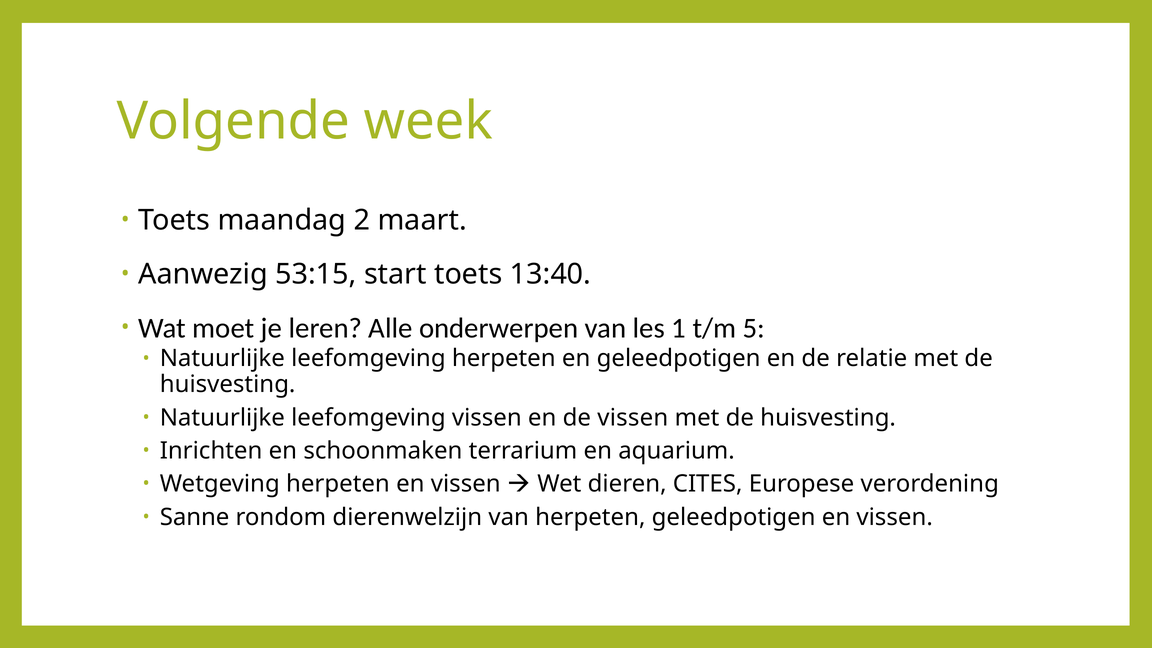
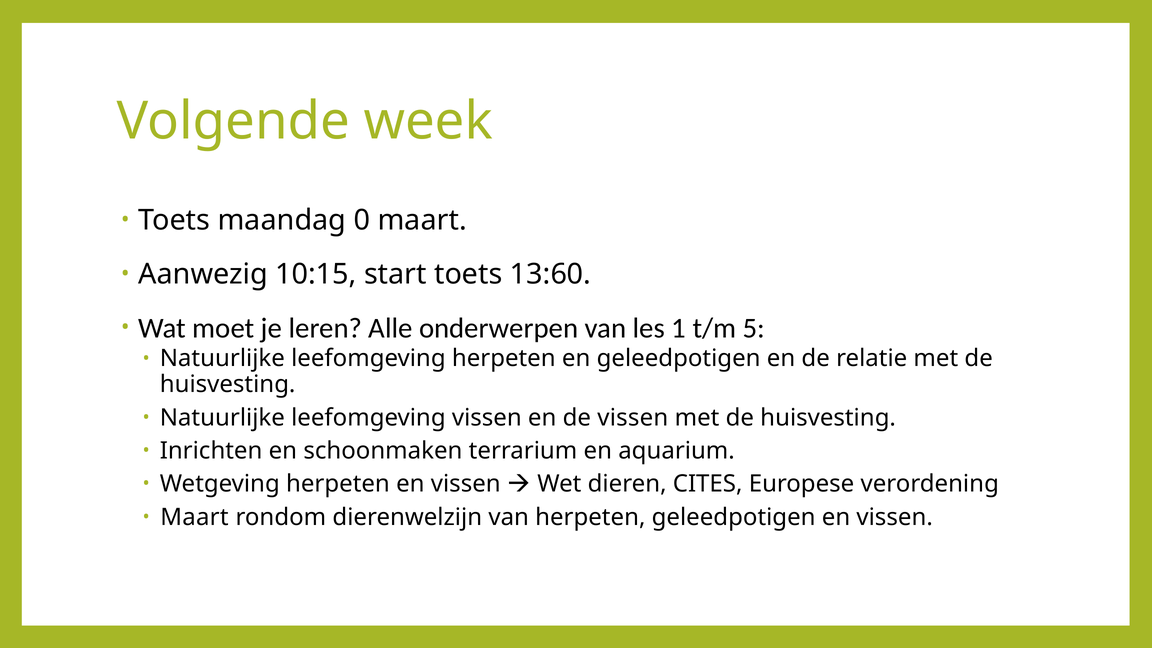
2: 2 -> 0
53:15: 53:15 -> 10:15
13:40: 13:40 -> 13:60
Sanne at (195, 517): Sanne -> Maart
